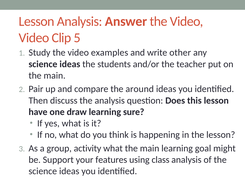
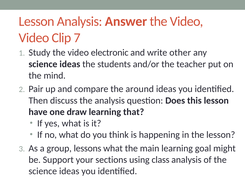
5: 5 -> 7
examples: examples -> electronic
main at (55, 75): main -> mind
sure: sure -> that
activity: activity -> lessons
features: features -> sections
